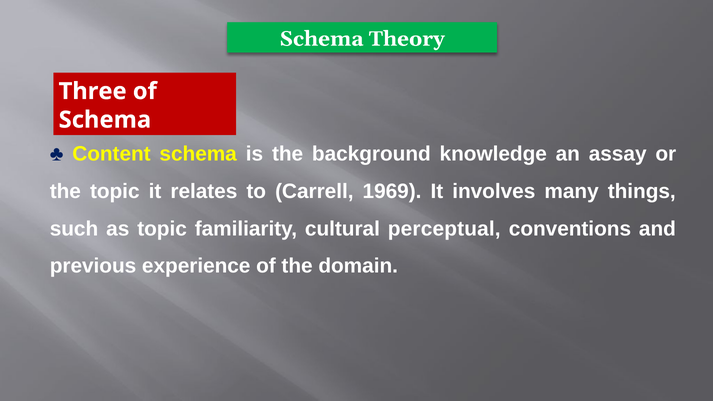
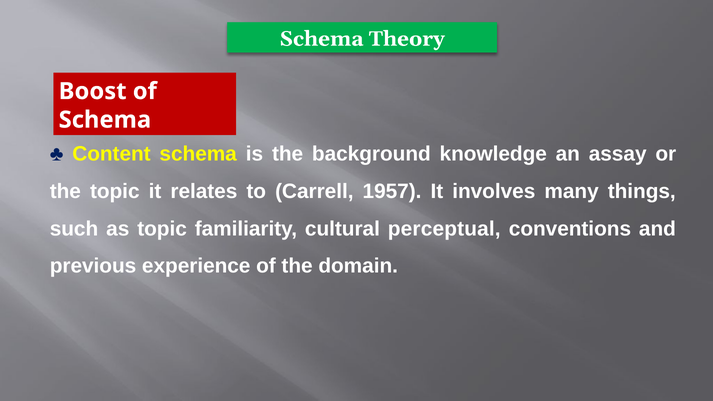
Three: Three -> Boost
1969: 1969 -> 1957
